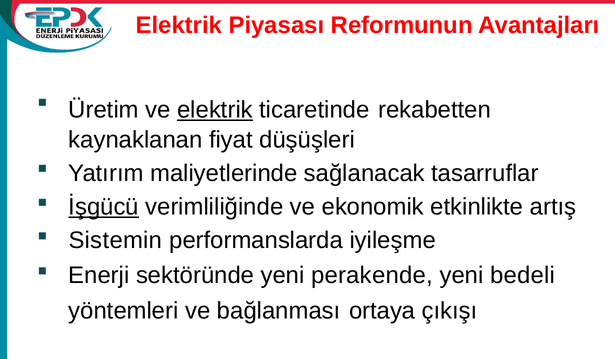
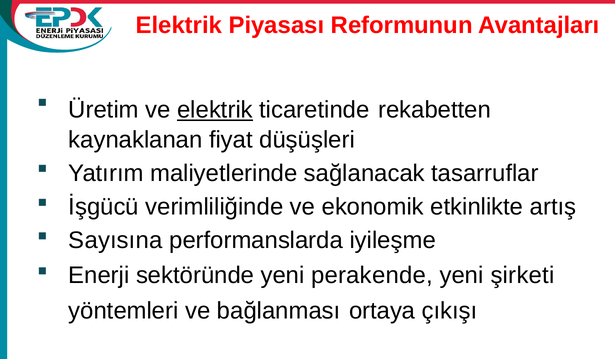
İşgücü underline: present -> none
Sistemin: Sistemin -> Sayısına
bedeli: bedeli -> şirketi
